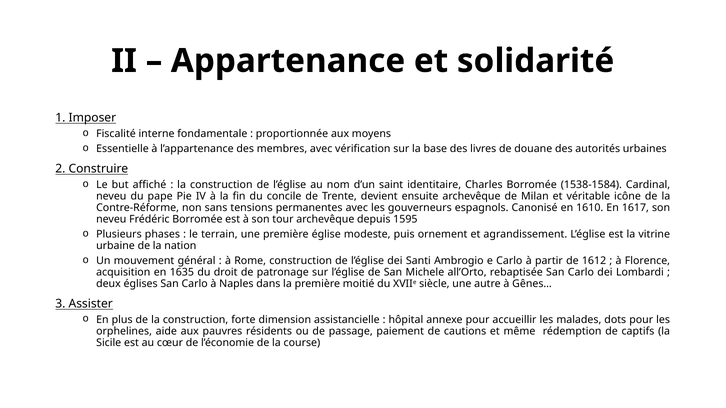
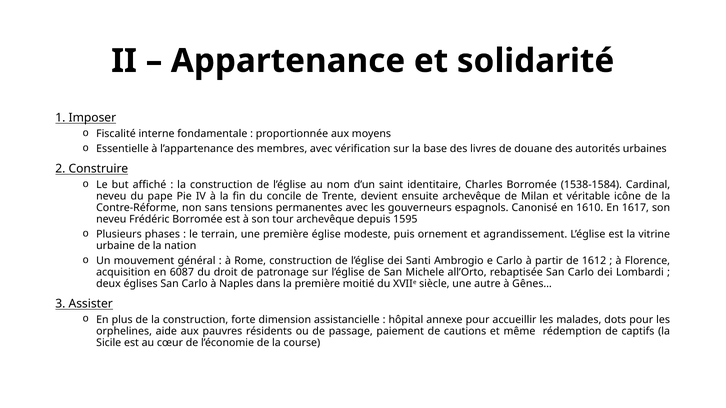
1635: 1635 -> 6087
